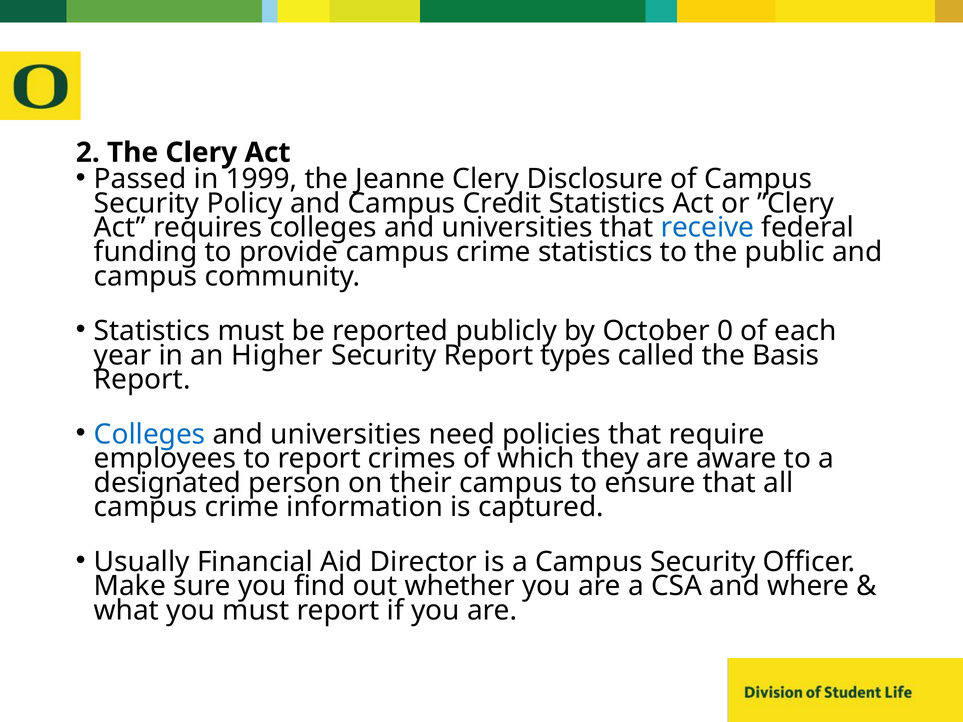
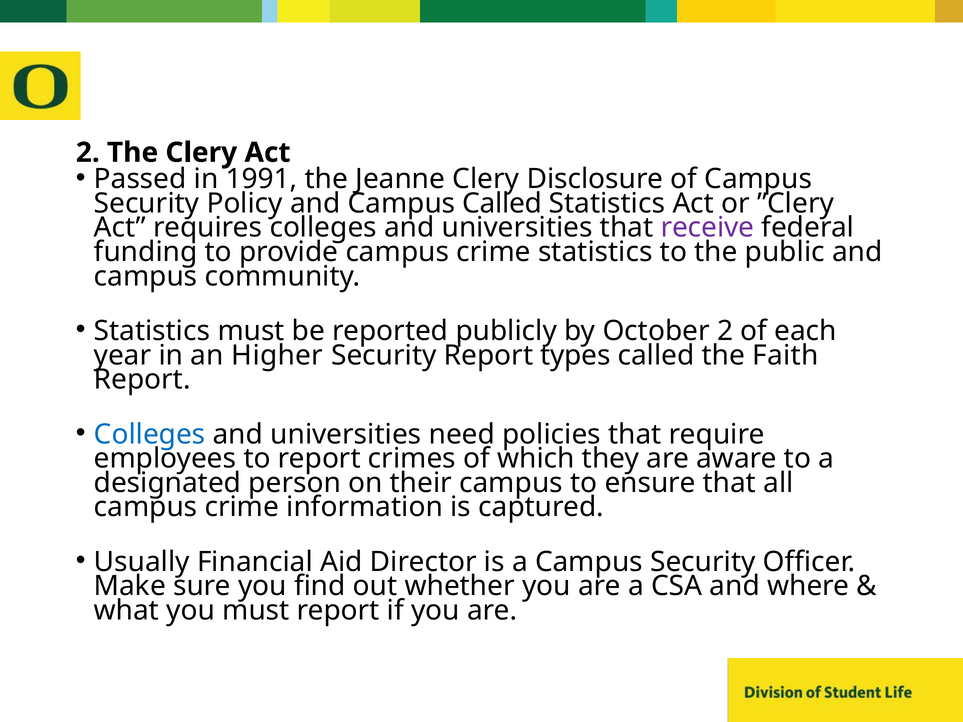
1999: 1999 -> 1991
Campus Credit: Credit -> Called
receive colour: blue -> purple
October 0: 0 -> 2
Basis: Basis -> Faith
